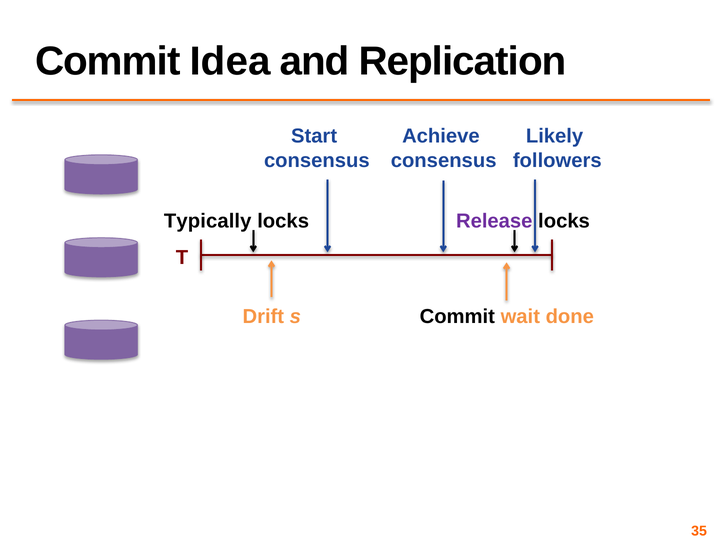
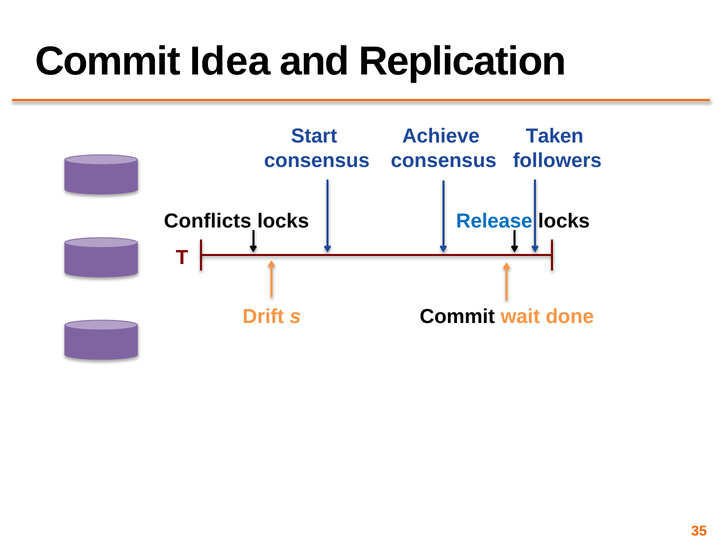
Likely: Likely -> Taken
Typically: Typically -> Conflicts
Release colour: purple -> blue
